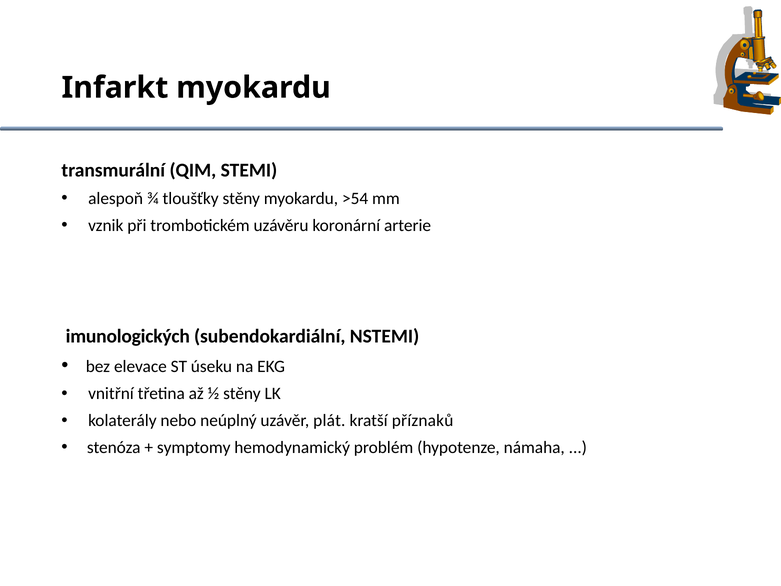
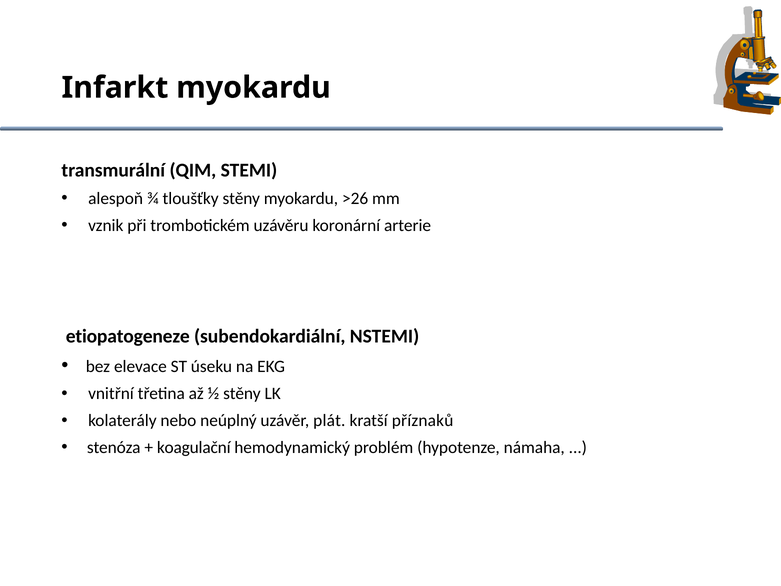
>54: >54 -> >26
imunologických: imunologických -> etiopatogeneze
symptomy: symptomy -> koagulační
